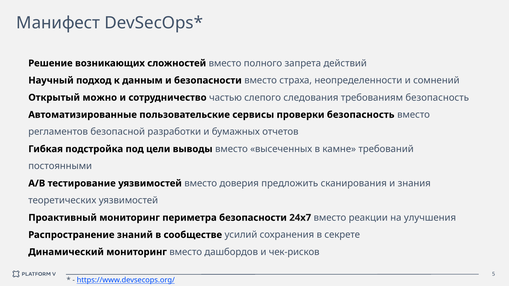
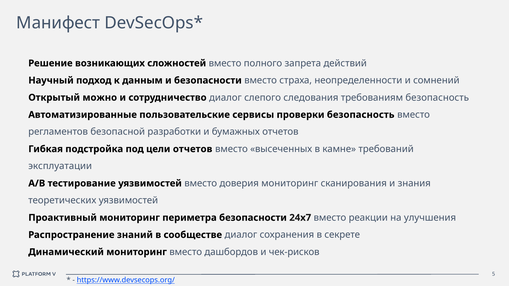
сотрудничество частью: частью -> диалог
цели выводы: выводы -> отчетов
постоянными: постоянными -> эксплуатации
доверия предложить: предложить -> мониторинг
сообществе усилий: усилий -> диалог
